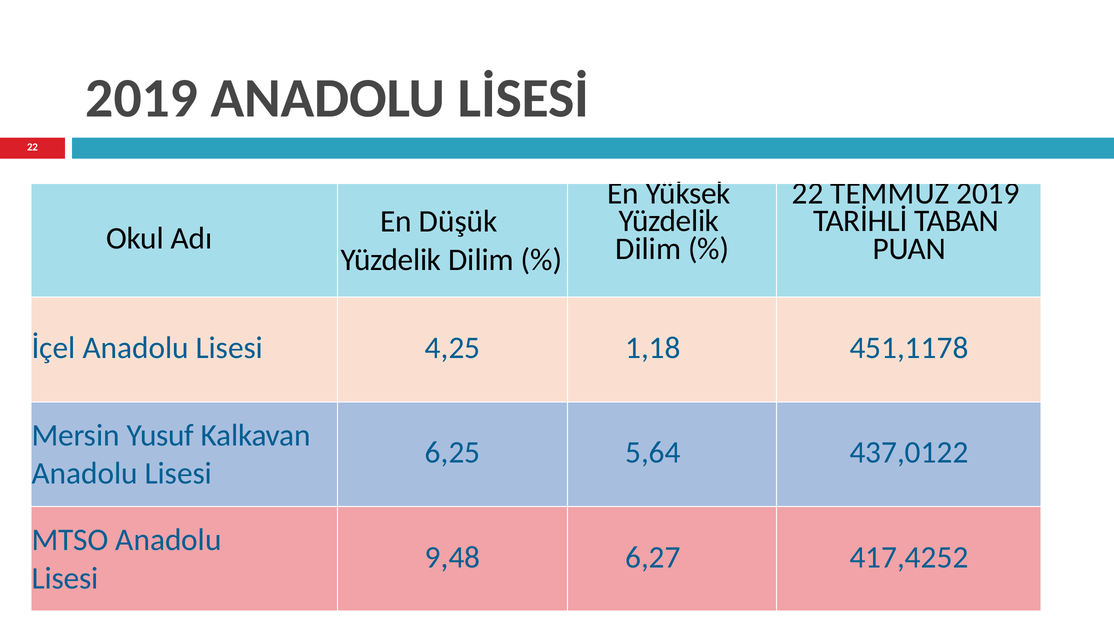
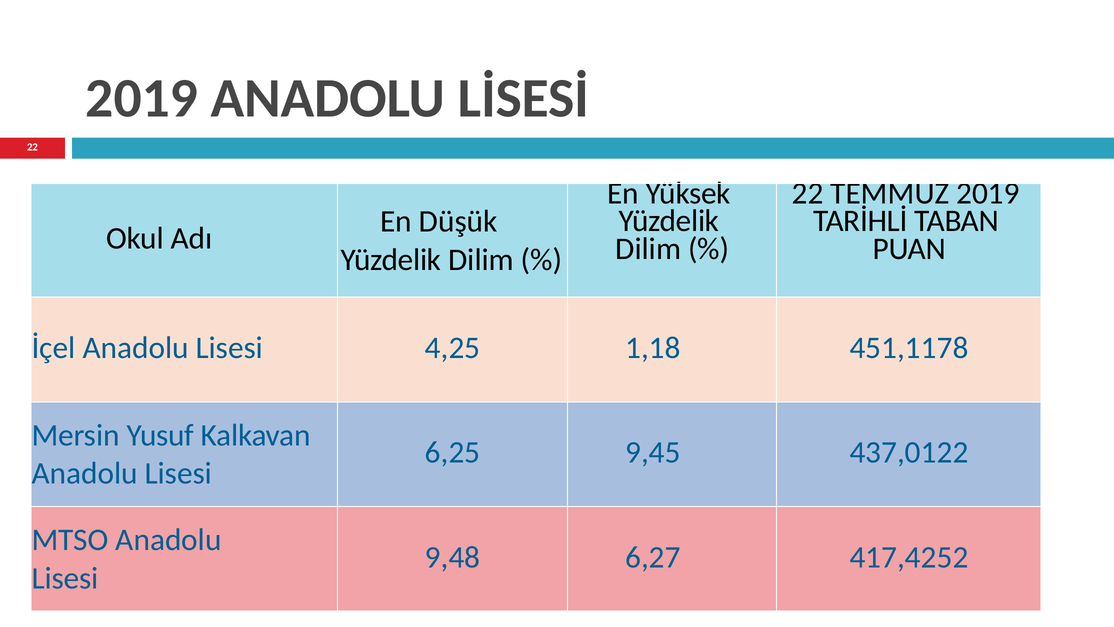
5,64: 5,64 -> 9,45
